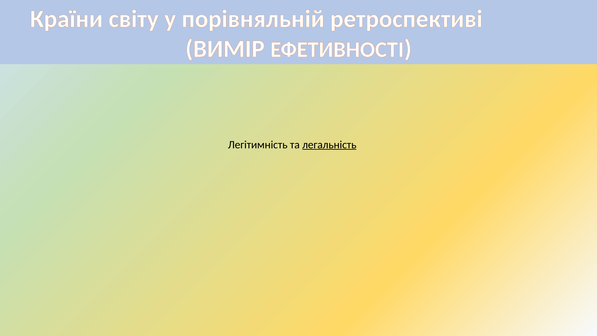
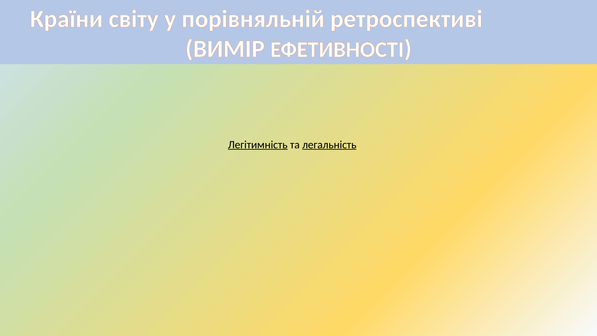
Легітимність underline: none -> present
